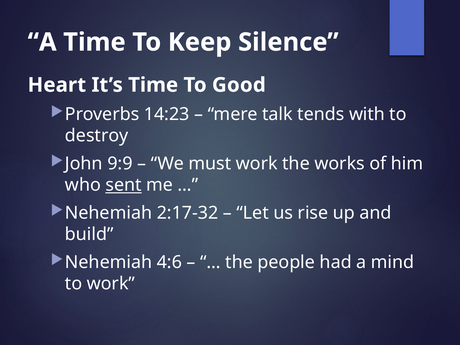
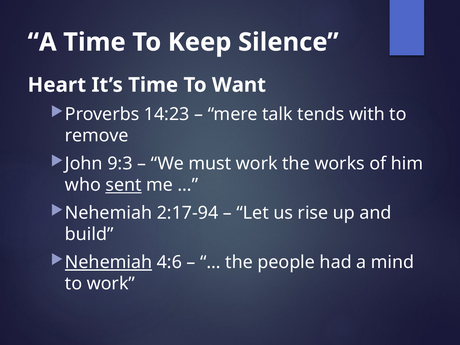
Good: Good -> Want
destroy: destroy -> remove
9:9: 9:9 -> 9:3
2:17-32: 2:17-32 -> 2:17-94
Nehemiah at (109, 262) underline: none -> present
